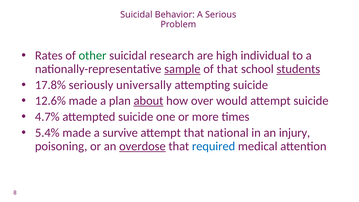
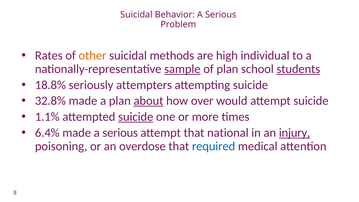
other colour: green -> orange
research: research -> methods
of that: that -> plan
17.8%: 17.8% -> 18.8%
universally: universally -> attempters
12.6%: 12.6% -> 32.8%
4.7%: 4.7% -> 1.1%
suicide at (136, 117) underline: none -> present
5.4%: 5.4% -> 6.4%
made a survive: survive -> serious
injury underline: none -> present
overdose underline: present -> none
